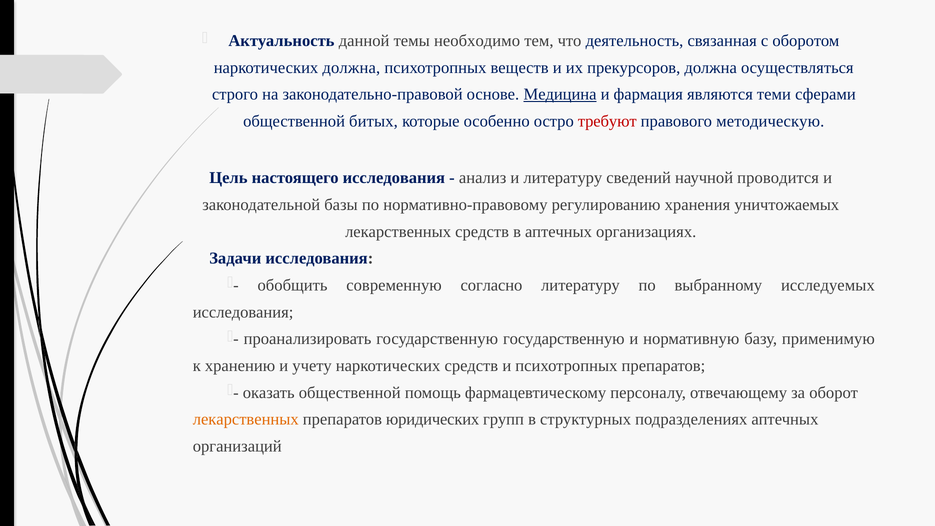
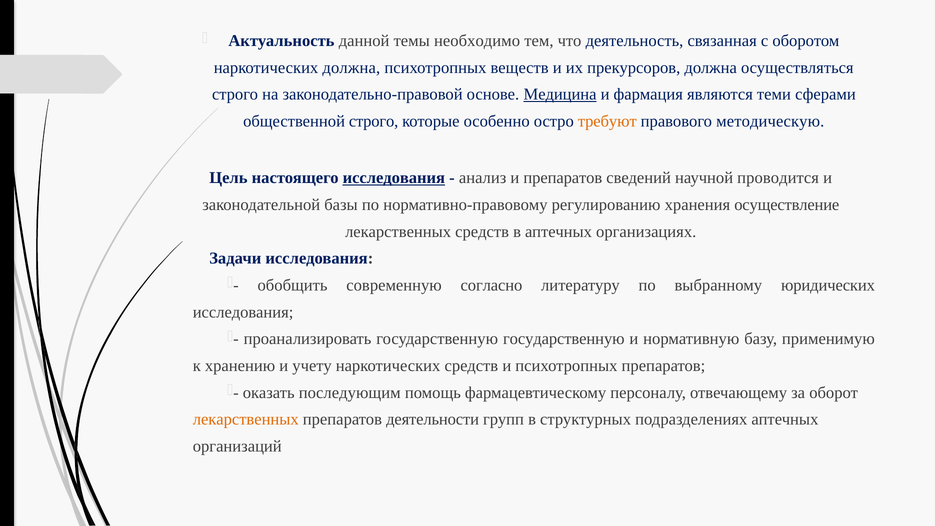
общественной битых: битых -> строго
требуют colour: red -> orange
исследования at (394, 178) underline: none -> present
и литературу: литературу -> препаратов
уничтожаемых: уничтожаемых -> осуществление
исследуемых: исследуемых -> юридических
оказать общественной: общественной -> последующим
юридических: юридических -> деятельности
